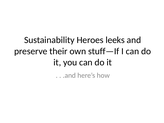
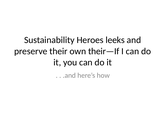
stuff—If: stuff—If -> their—If
